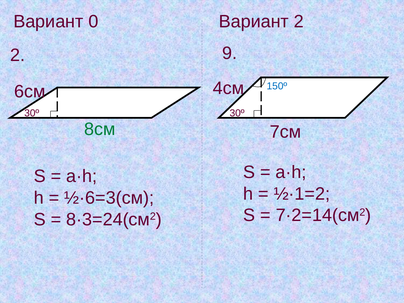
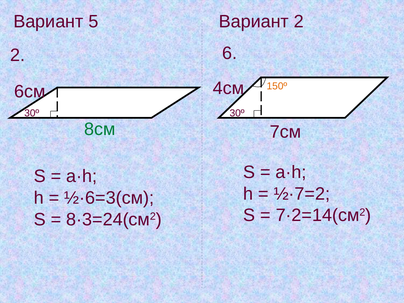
0: 0 -> 5
9: 9 -> 6
150º colour: blue -> orange
½·1=2: ½·1=2 -> ½·7=2
